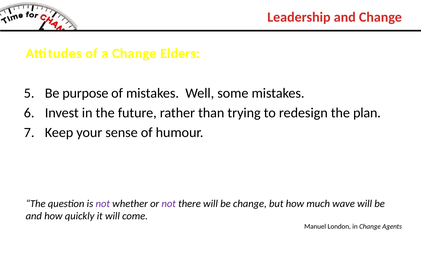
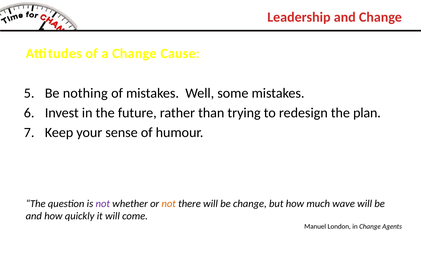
Elders: Elders -> Cause
purpose: purpose -> nothing
not at (169, 204) colour: purple -> orange
